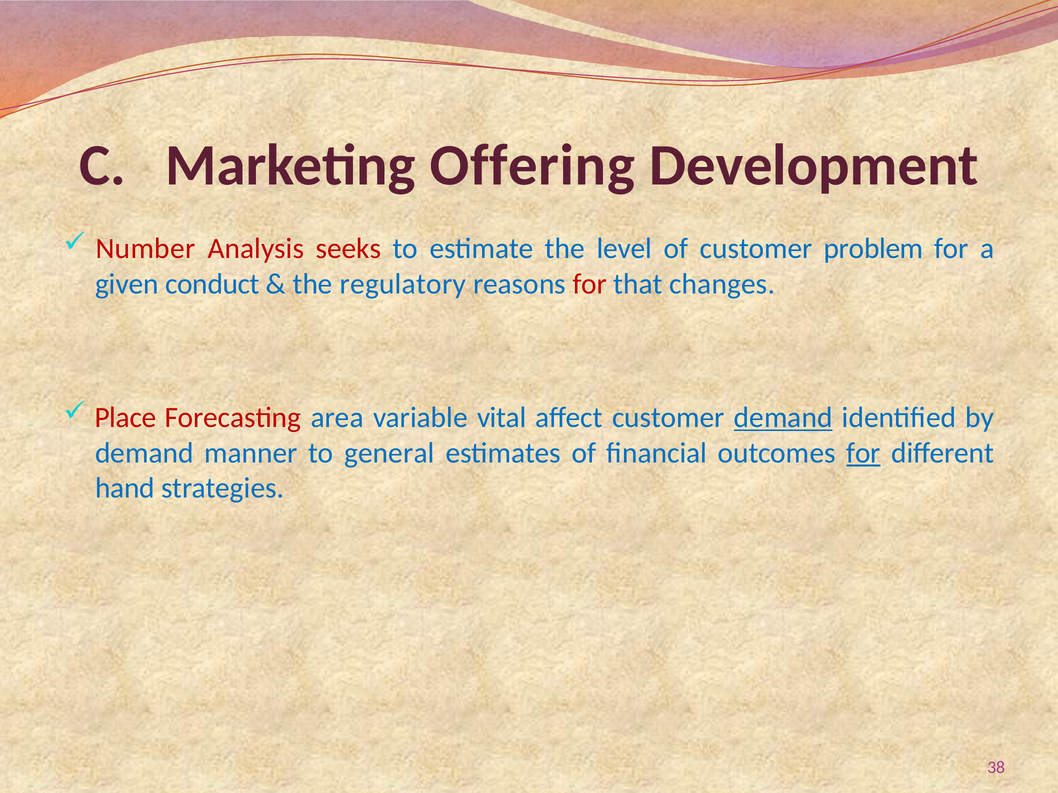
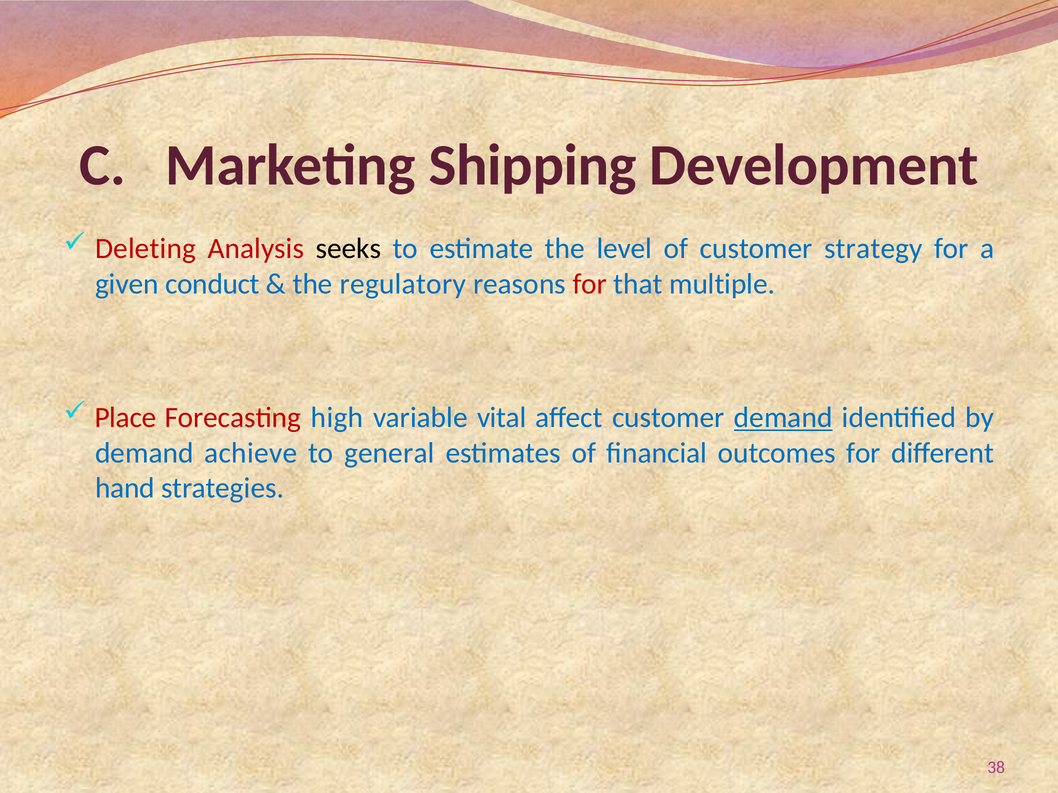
Offering: Offering -> Shipping
Number: Number -> Deleting
seeks colour: red -> black
problem: problem -> strategy
changes: changes -> multiple
area: area -> high
manner: manner -> achieve
for at (864, 453) underline: present -> none
